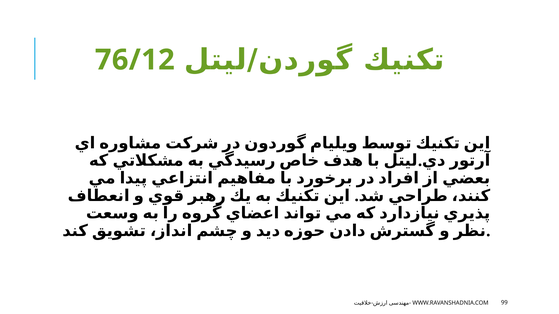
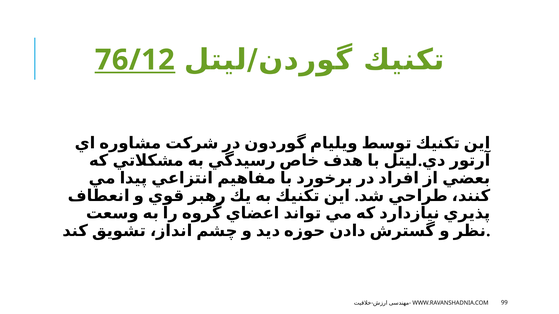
76/12 underline: none -> present
